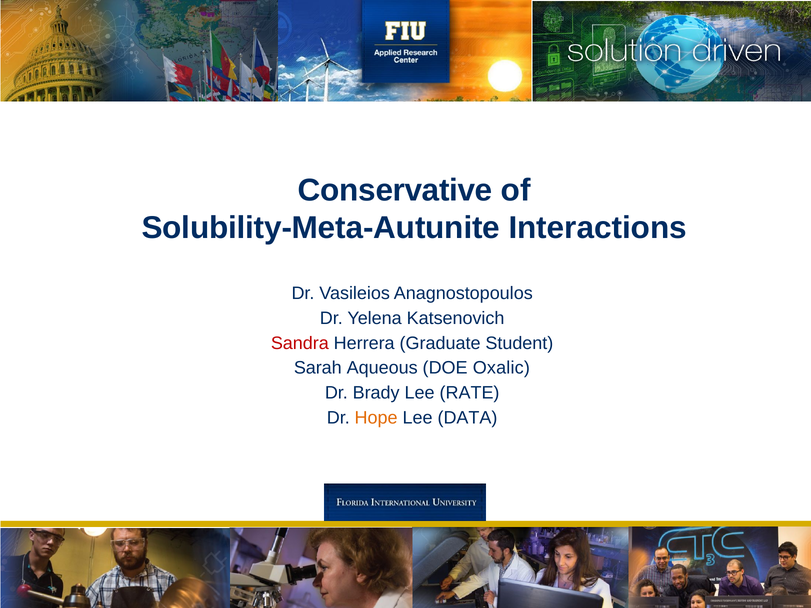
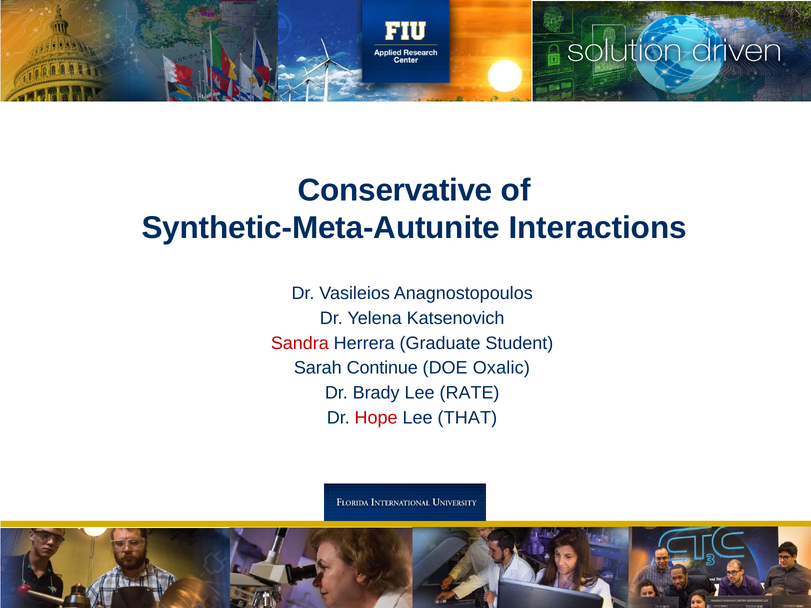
Solubility-Meta-Autunite: Solubility-Meta-Autunite -> Synthetic-Meta-Autunite
Aqueous: Aqueous -> Continue
Hope colour: orange -> red
DATA: DATA -> THAT
